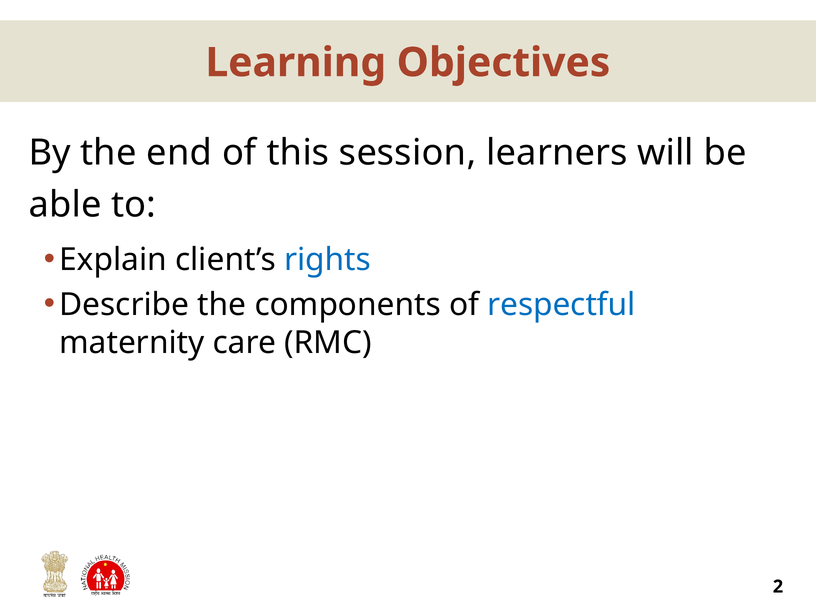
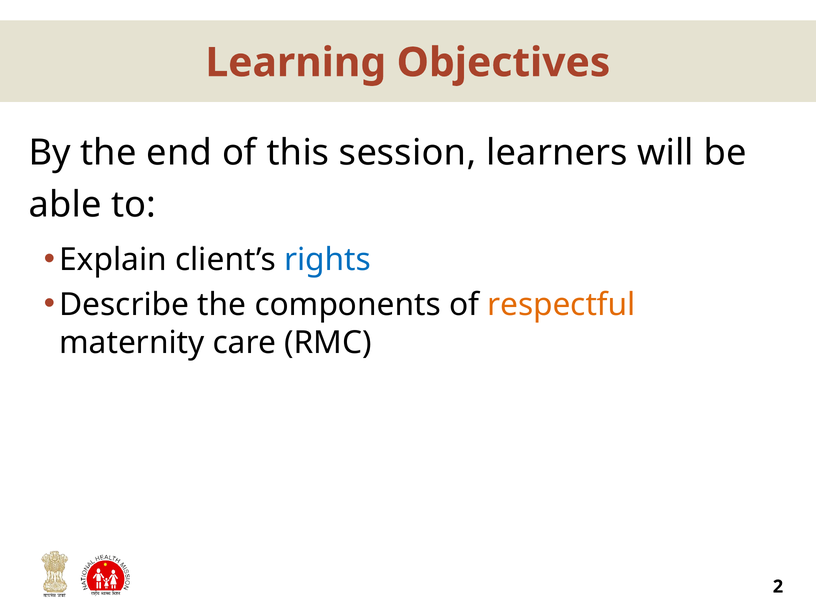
respectful colour: blue -> orange
